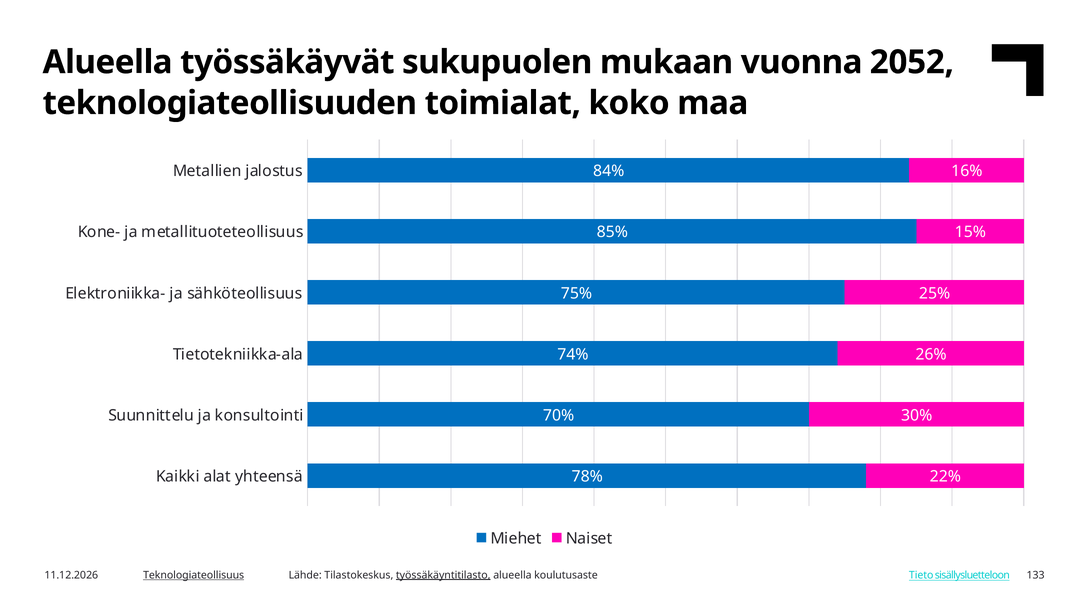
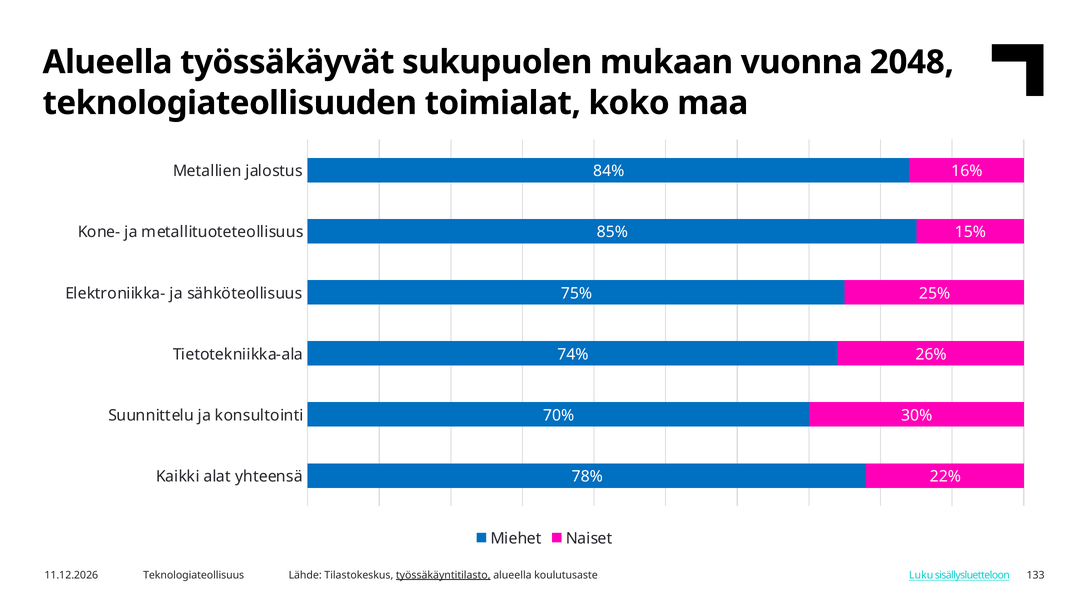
2052: 2052 -> 2048
Teknologiateollisuus underline: present -> none
Tieto: Tieto -> Luku
